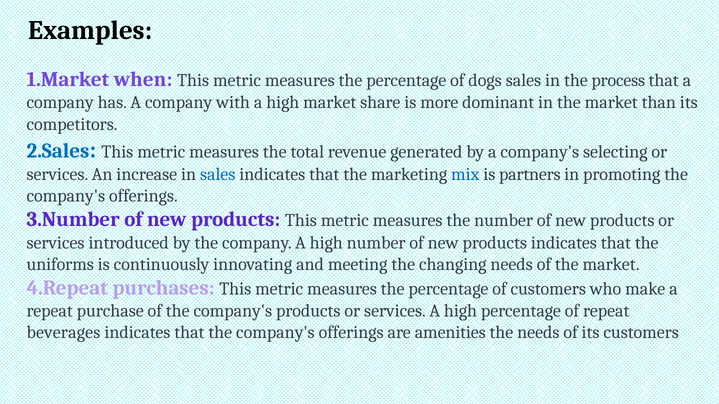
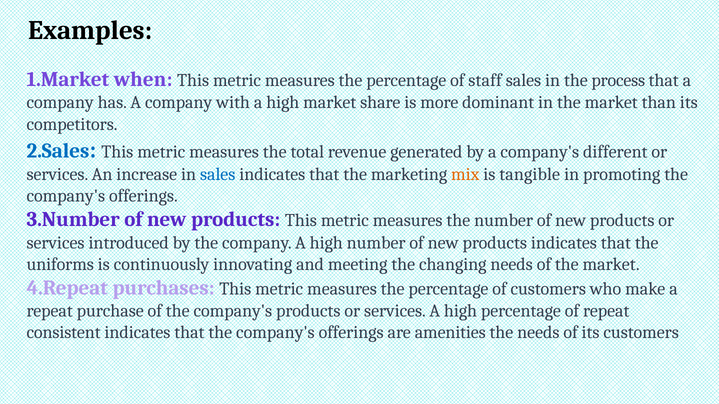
dogs: dogs -> staff
selecting: selecting -> different
mix colour: blue -> orange
partners: partners -> tangible
beverages: beverages -> consistent
